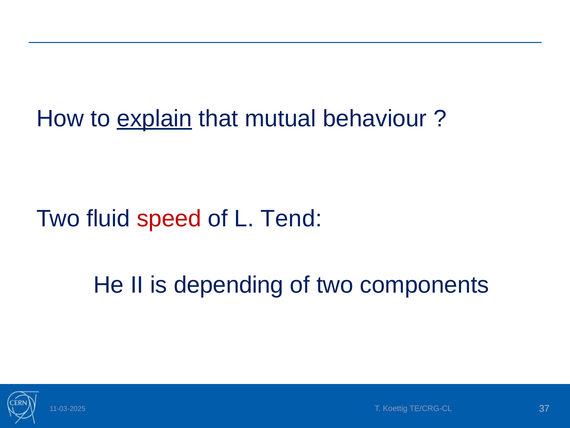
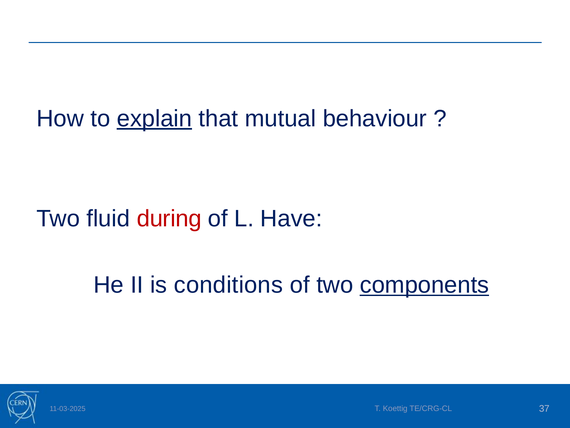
speed: speed -> during
Tend: Tend -> Have
depending: depending -> conditions
components underline: none -> present
